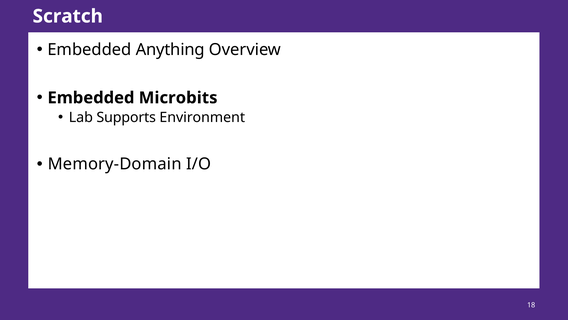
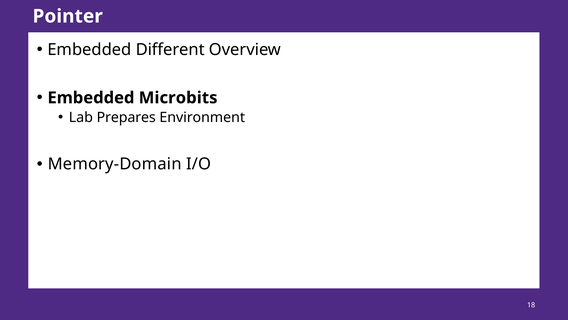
Scratch: Scratch -> Pointer
Anything: Anything -> Different
Supports: Supports -> Prepares
